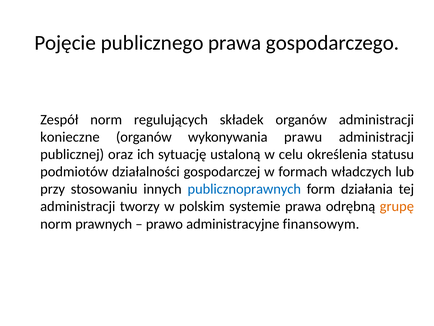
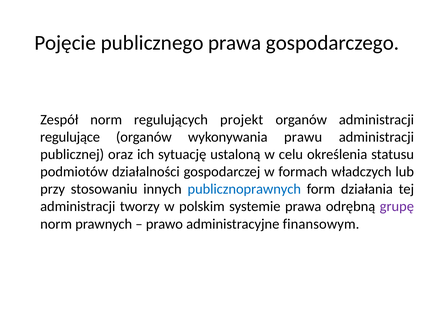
składek: składek -> projekt
konieczne: konieczne -> regulujące
grupę colour: orange -> purple
